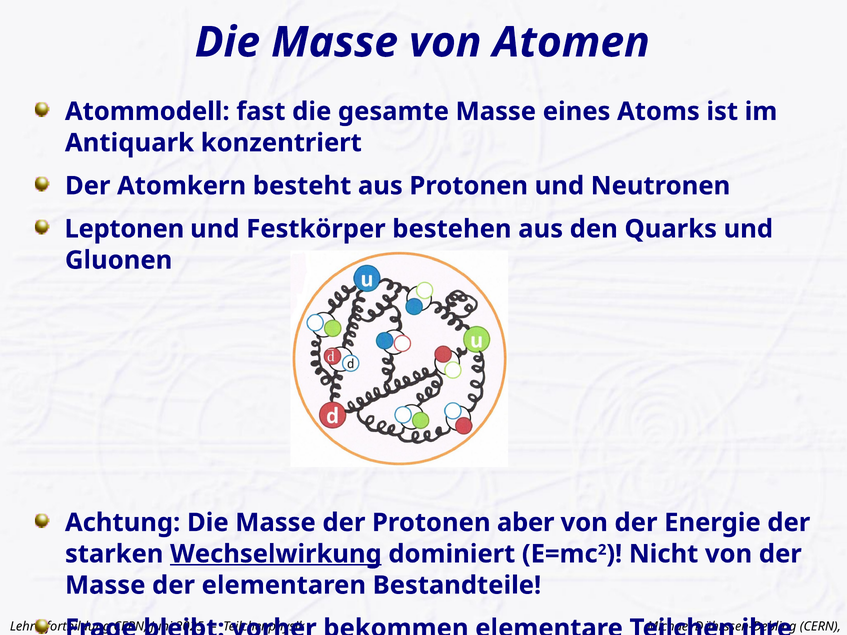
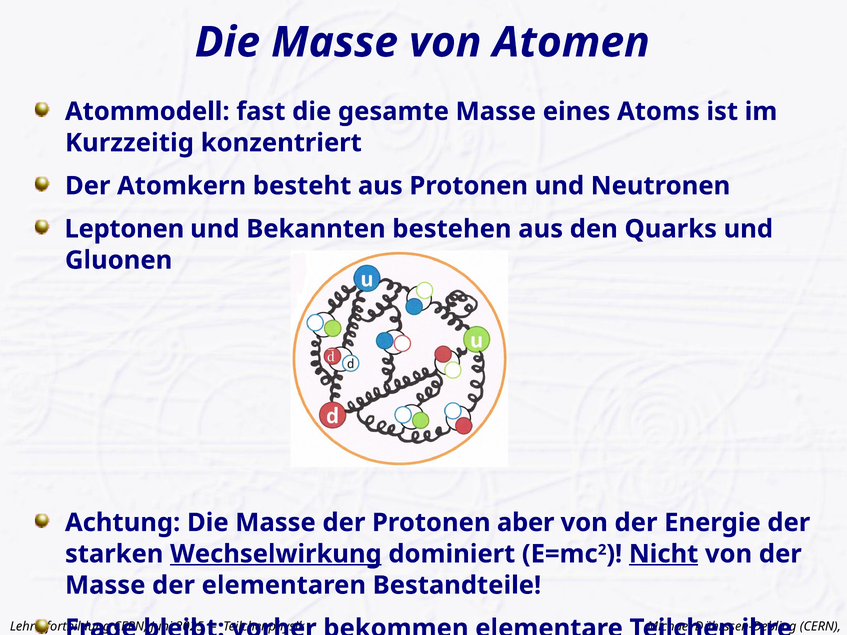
Antiquark: Antiquark -> Kurzzeitig
Festkörper: Festkörper -> Bekannten
Nicht underline: none -> present
